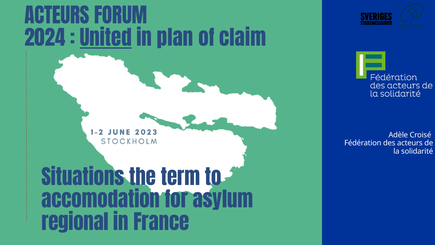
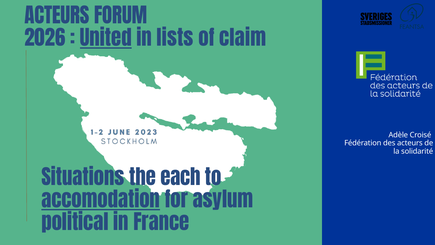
2024: 2024 -> 2026
plan: plan -> lists
term: term -> each
accomodation underline: none -> present
regional: regional -> political
